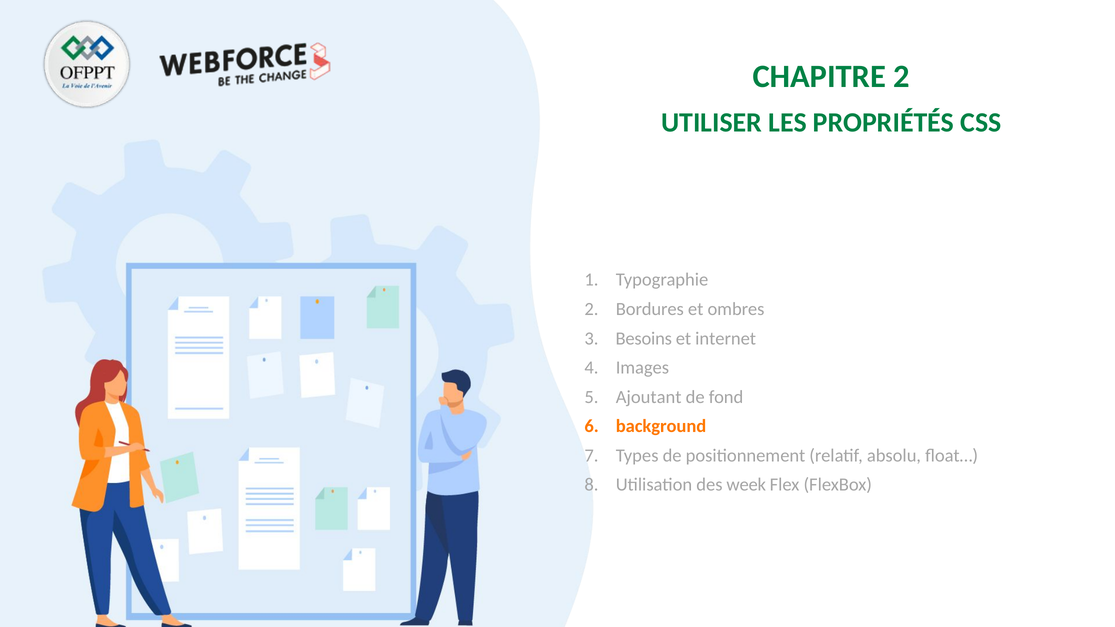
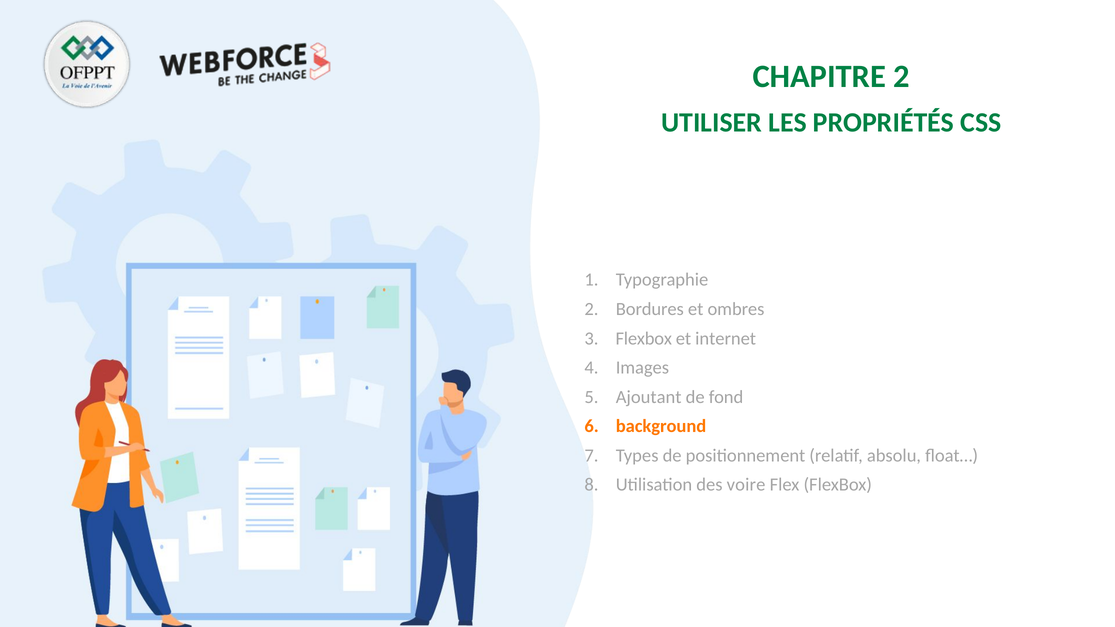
Besoins at (644, 338): Besoins -> Flexbox
week: week -> voire
